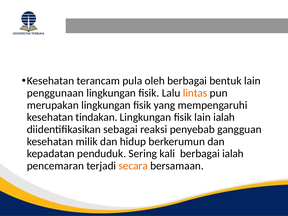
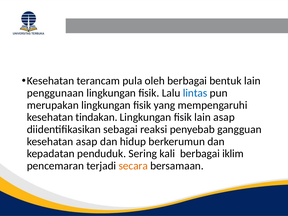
lintas colour: orange -> blue
lain ialah: ialah -> asap
kesehatan milik: milik -> asap
berbagai ialah: ialah -> iklim
